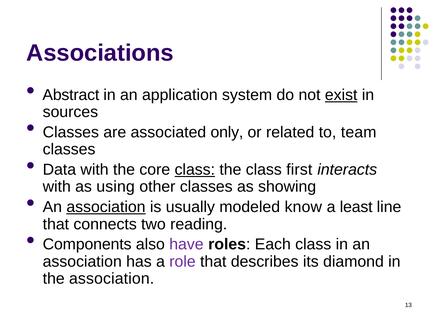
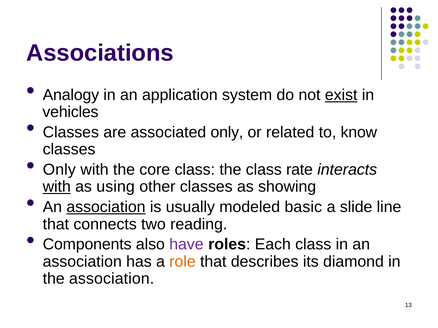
Abstract: Abstract -> Analogy
sources: sources -> vehicles
team: team -> know
Data at (59, 170): Data -> Only
class at (195, 170) underline: present -> none
first: first -> rate
with at (57, 187) underline: none -> present
know: know -> basic
least: least -> slide
role colour: purple -> orange
